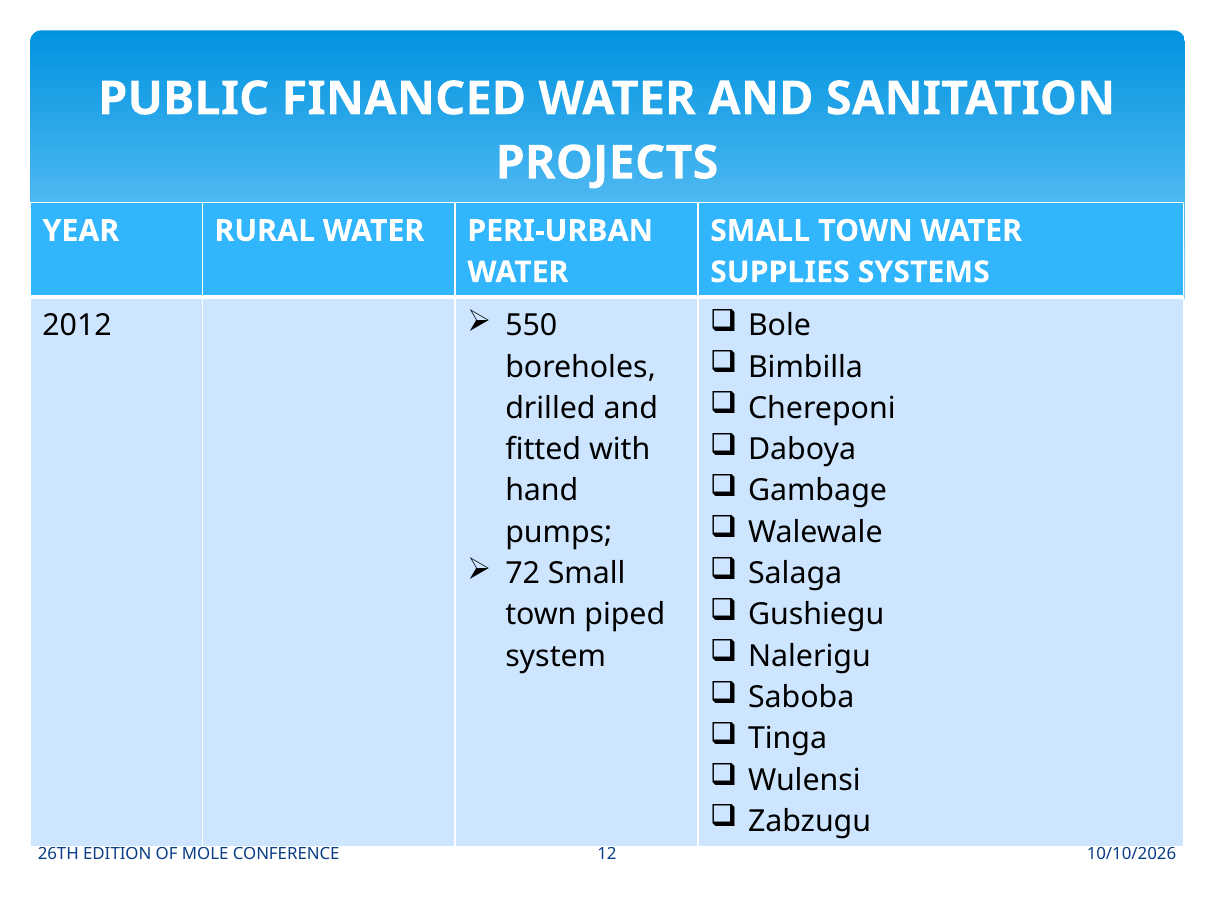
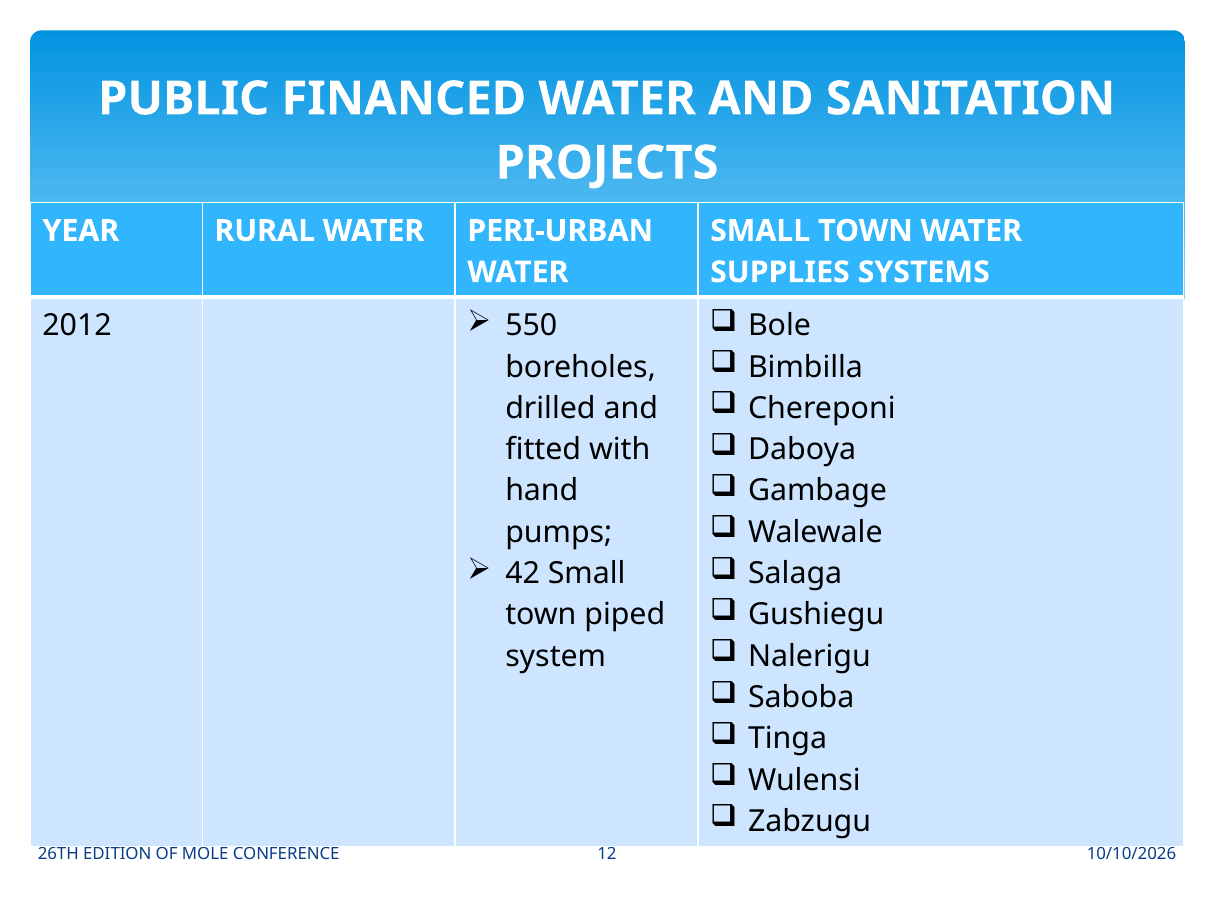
72: 72 -> 42
